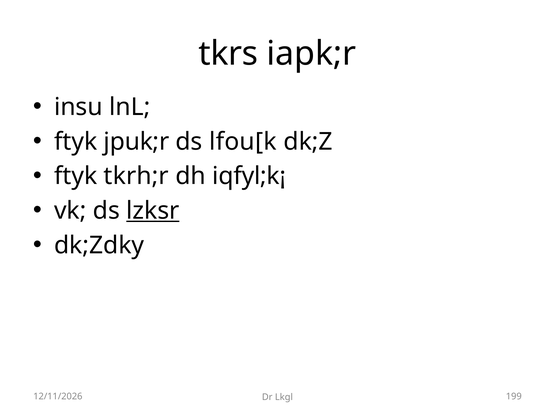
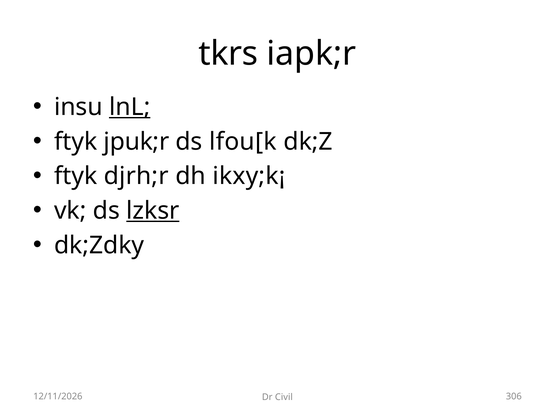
lnL underline: none -> present
tkrh;r: tkrh;r -> djrh;r
iqfyl;k¡: iqfyl;k¡ -> ikxy;k¡
199: 199 -> 306
Lkgl: Lkgl -> Civil
